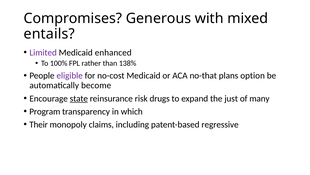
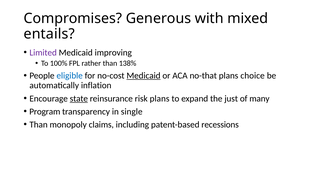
enhanced: enhanced -> improving
eligible colour: purple -> blue
Medicaid at (143, 75) underline: none -> present
option: option -> choice
become: become -> inflation
risk drugs: drugs -> plans
which: which -> single
Their at (39, 124): Their -> Than
regressive: regressive -> recessions
